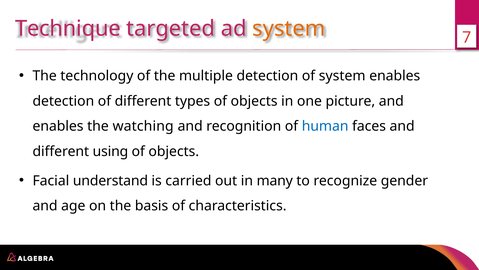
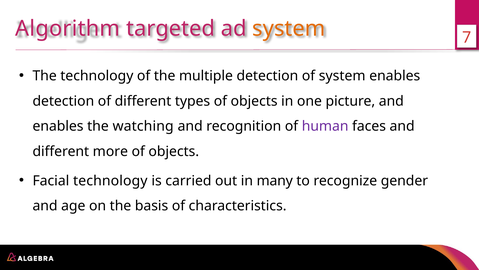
Technique: Technique -> Algorithm
human colour: blue -> purple
using: using -> more
Facial understand: understand -> technology
